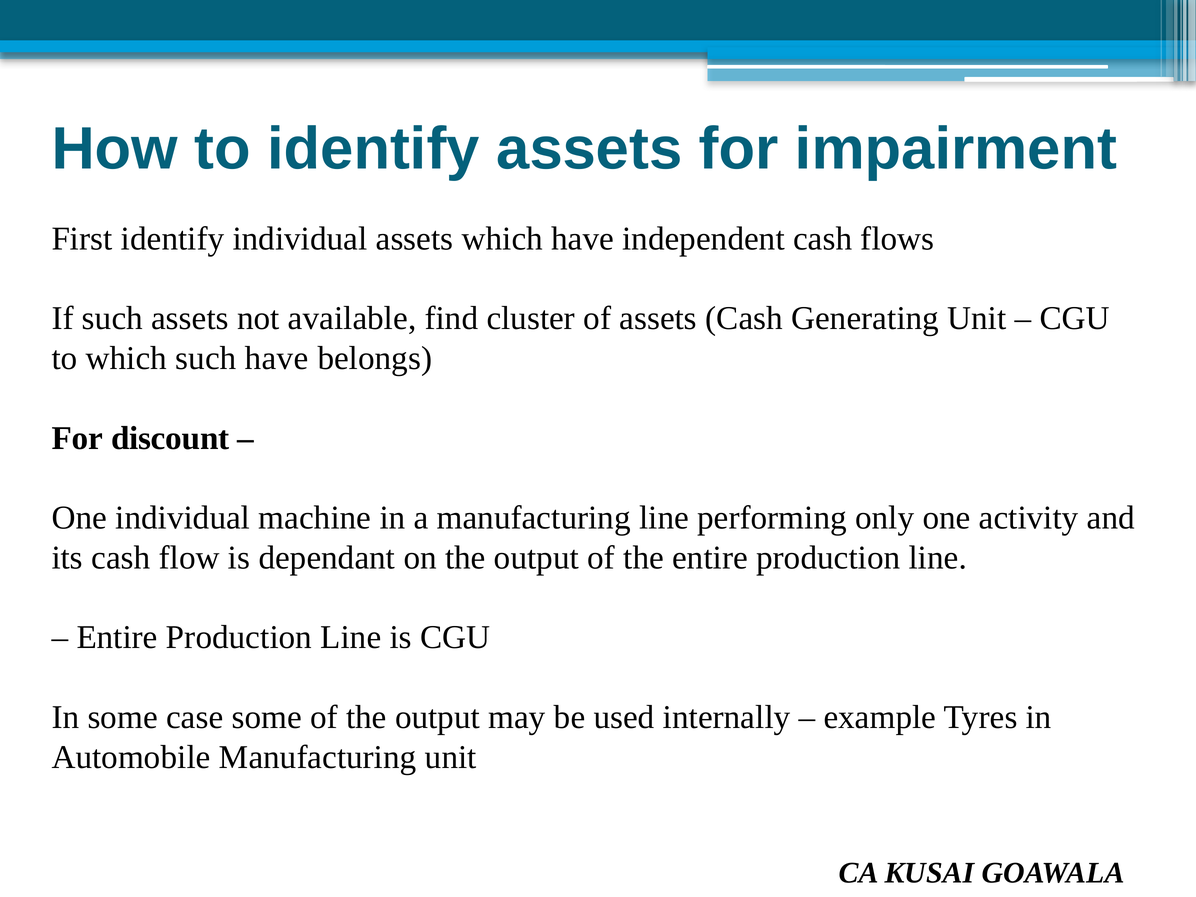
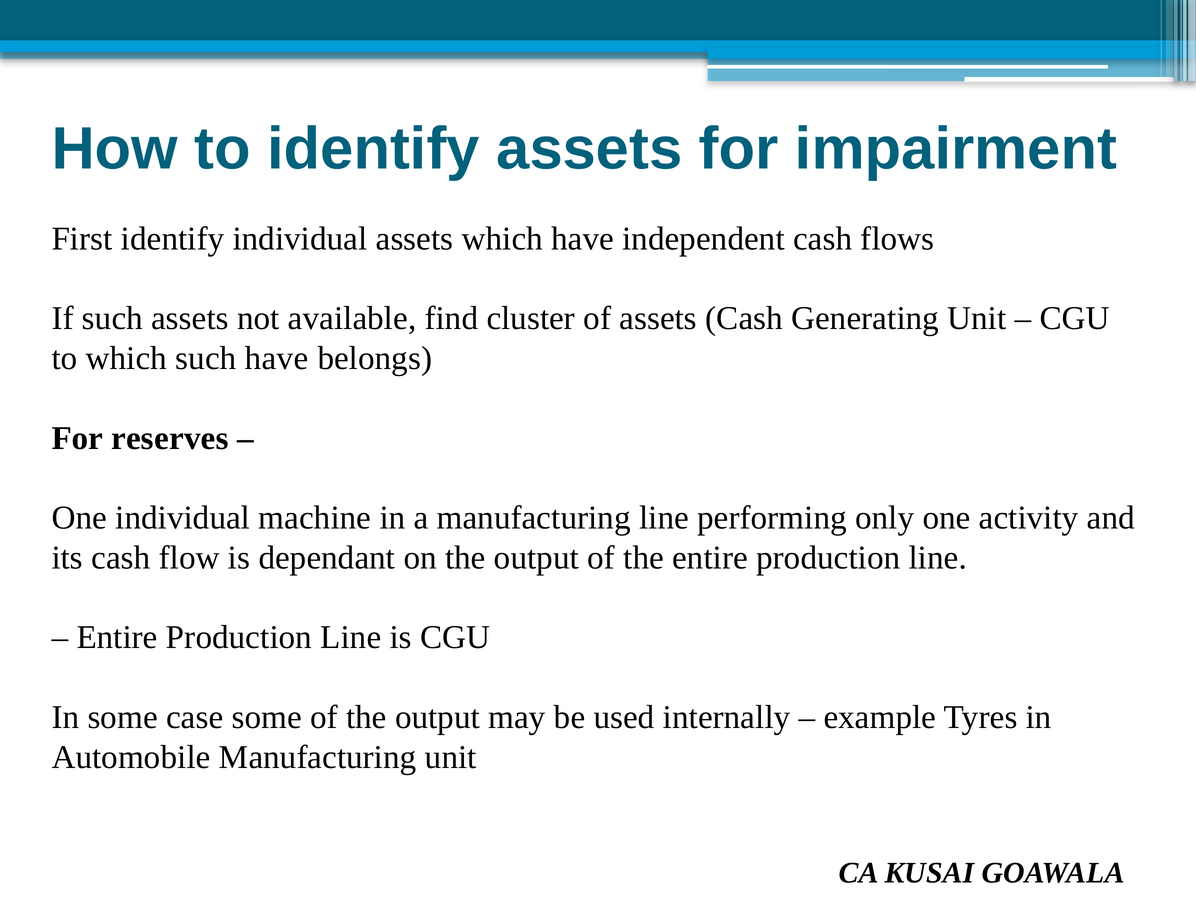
discount: discount -> reserves
